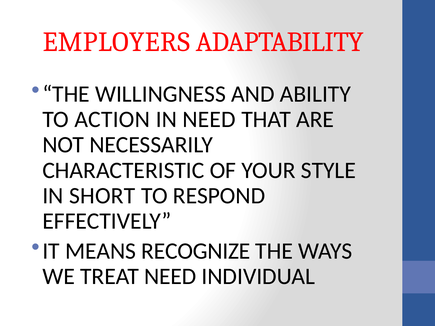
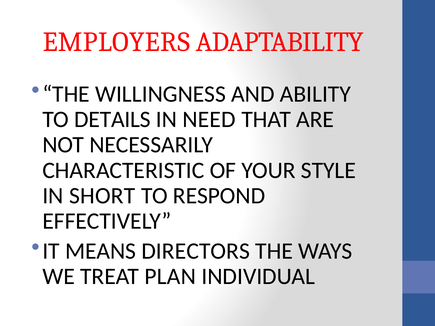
ACTION: ACTION -> DETAILS
RECOGNIZE: RECOGNIZE -> DIRECTORS
TREAT NEED: NEED -> PLAN
